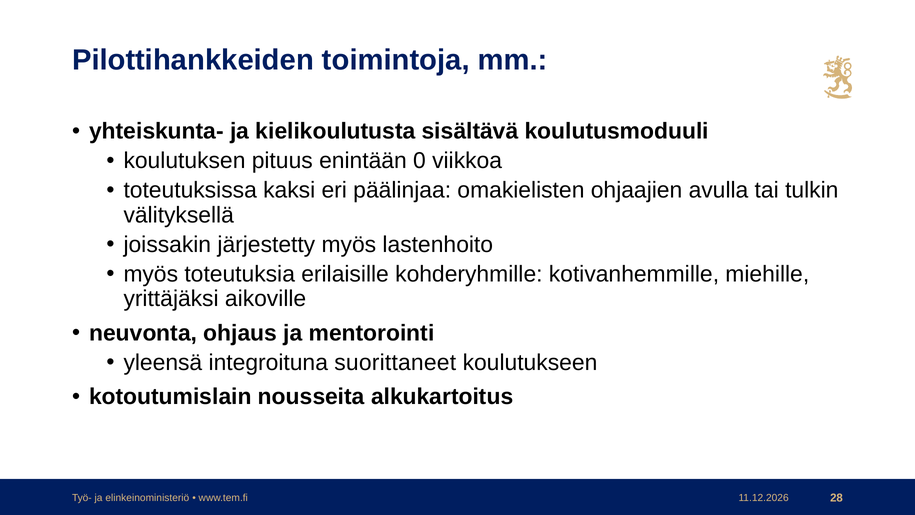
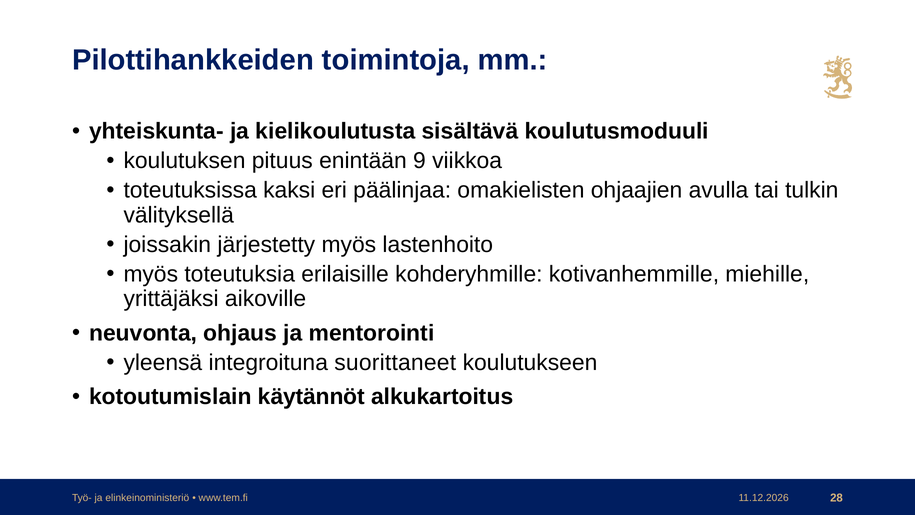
0: 0 -> 9
nousseita: nousseita -> käytännöt
